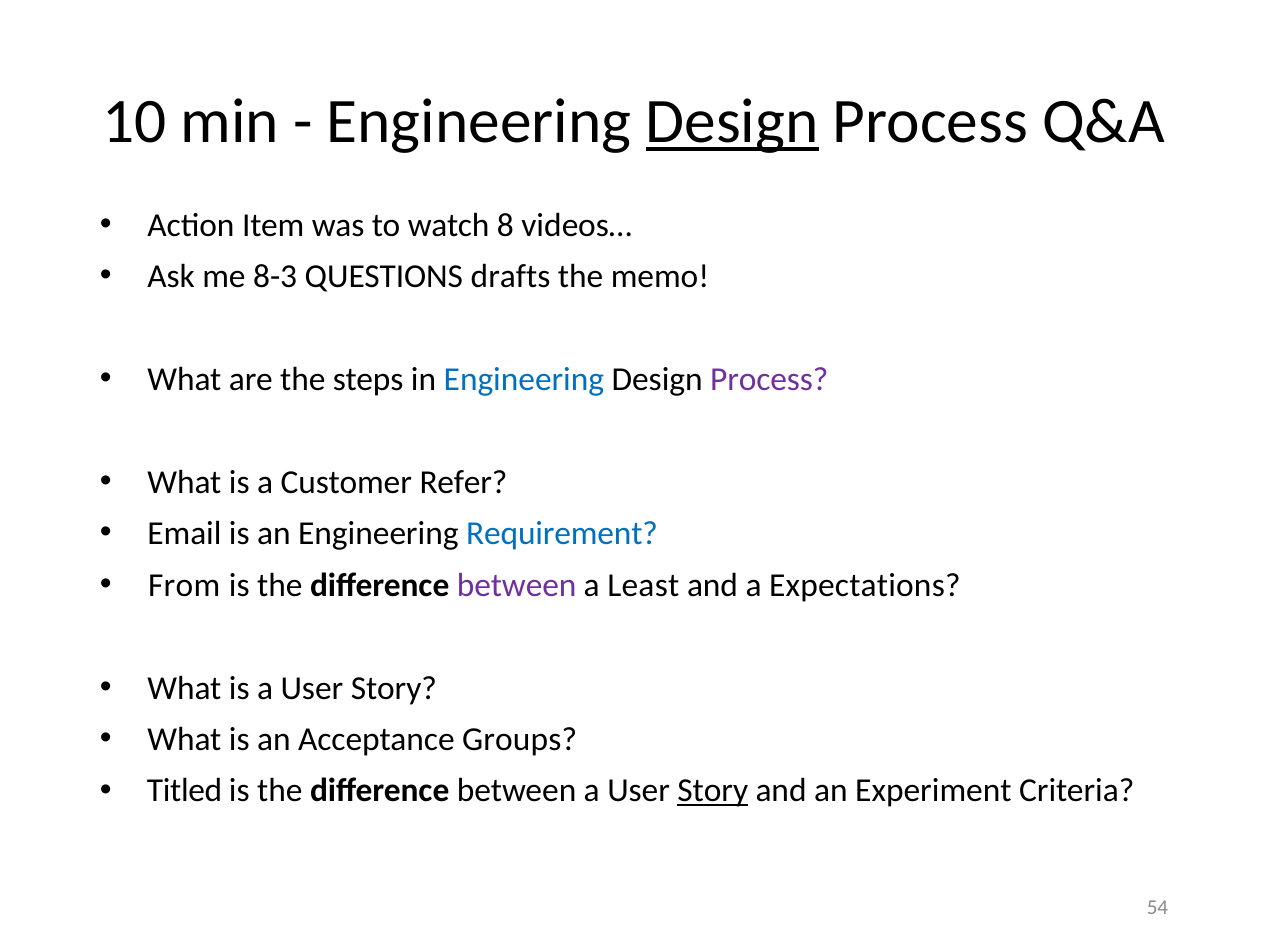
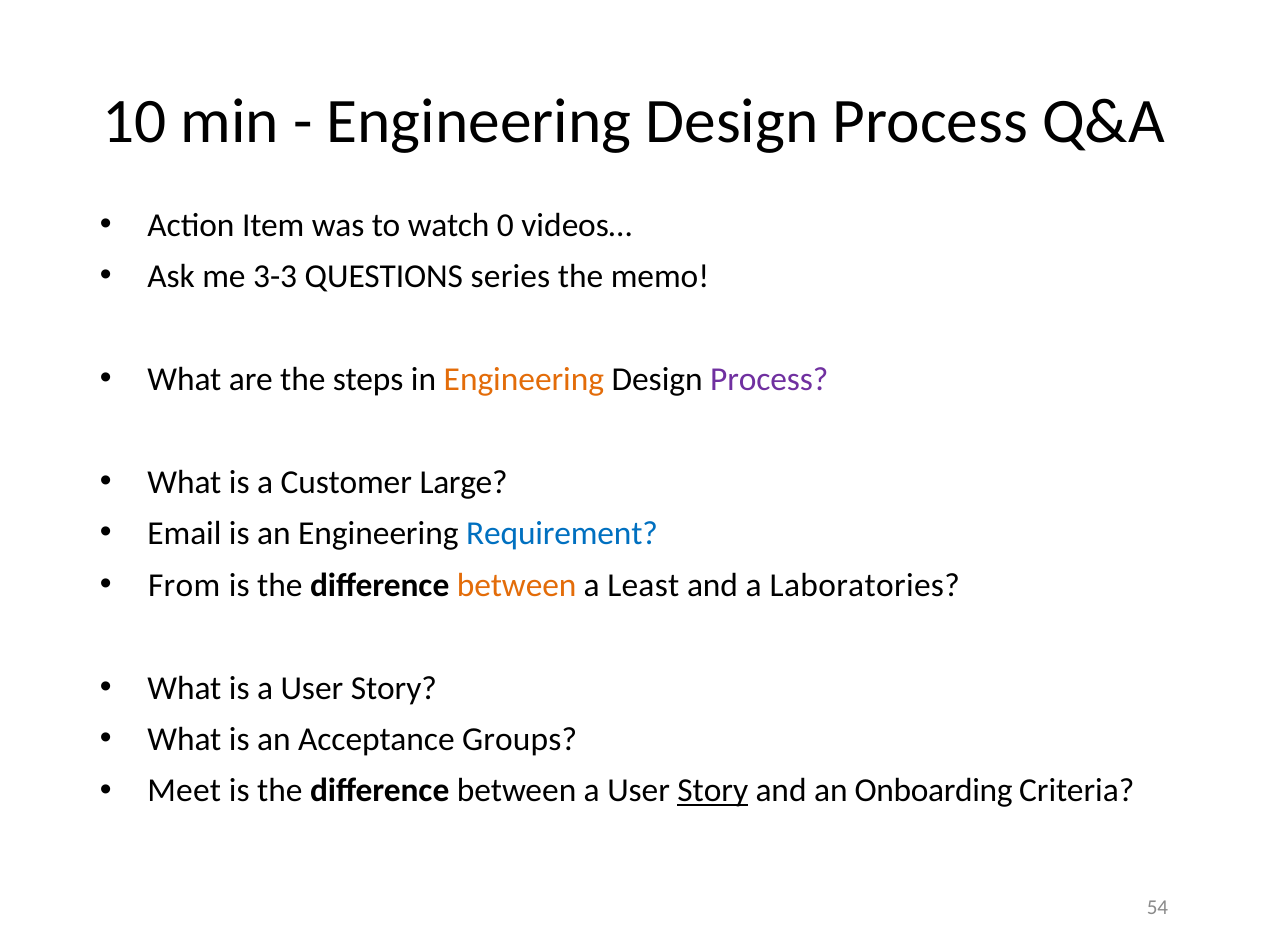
Design at (732, 122) underline: present -> none
8: 8 -> 0
8-3: 8-3 -> 3-3
drafts: drafts -> series
Engineering at (524, 380) colour: blue -> orange
Refer: Refer -> Large
between at (517, 585) colour: purple -> orange
Expectations: Expectations -> Laboratories
Titled: Titled -> Meet
Experiment: Experiment -> Onboarding
